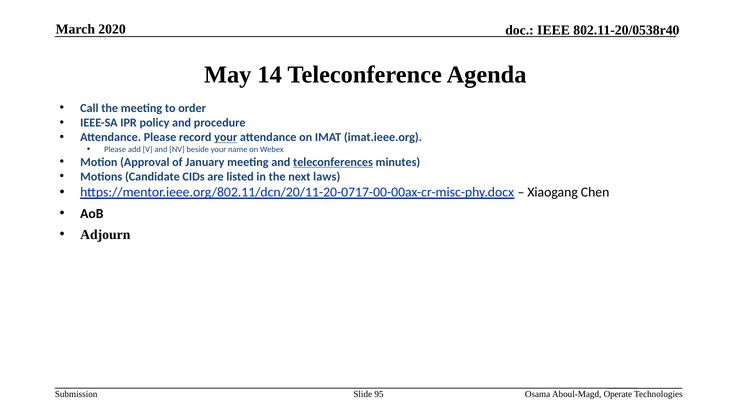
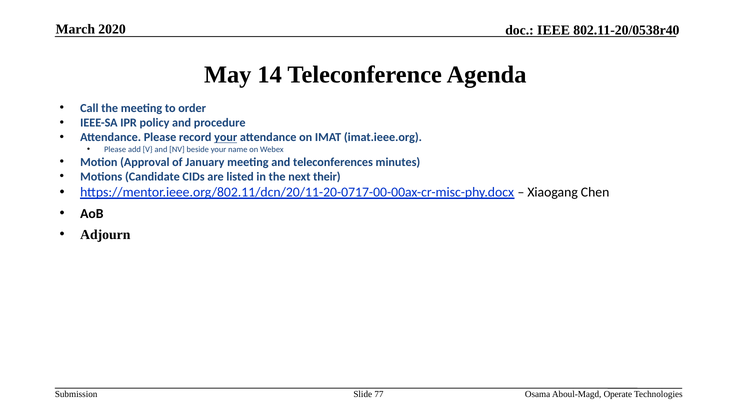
teleconferences underline: present -> none
laws: laws -> their
95: 95 -> 77
